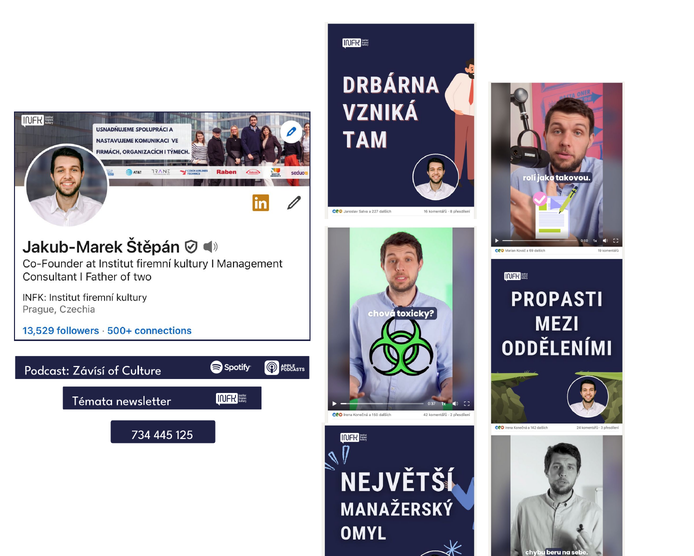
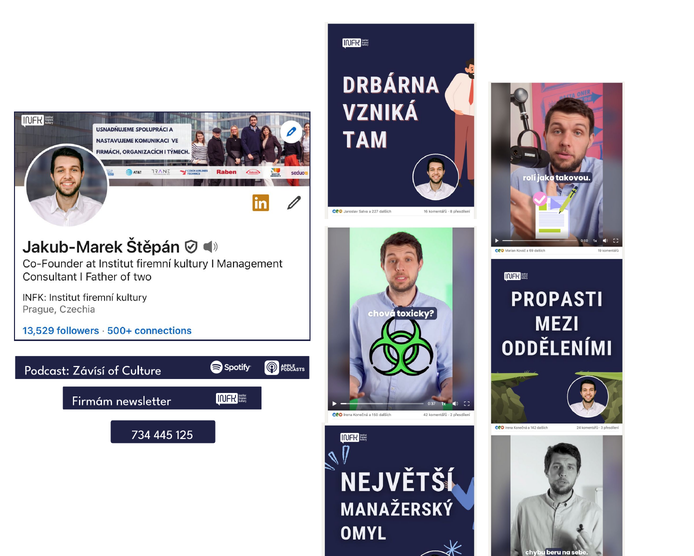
Témata: Témata -> Firmám
